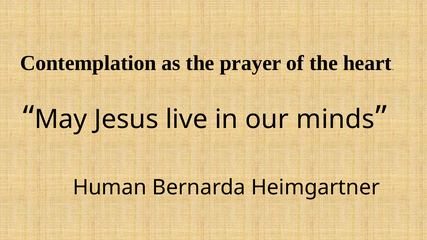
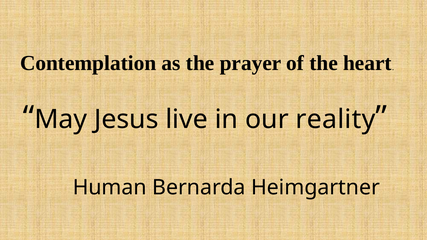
minds: minds -> reality
